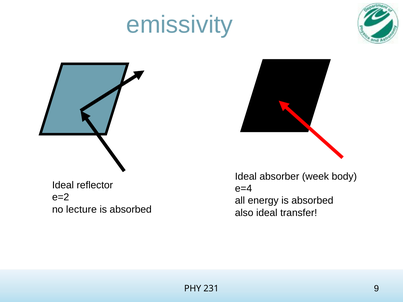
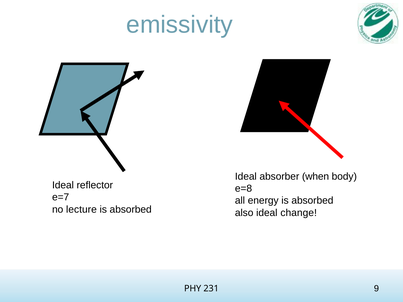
week: week -> when
e=4: e=4 -> e=8
e=2: e=2 -> e=7
transfer: transfer -> change
